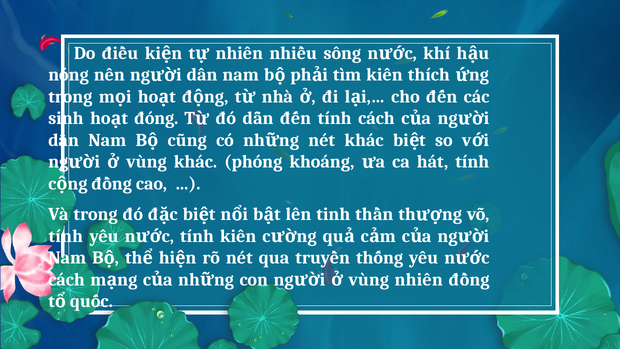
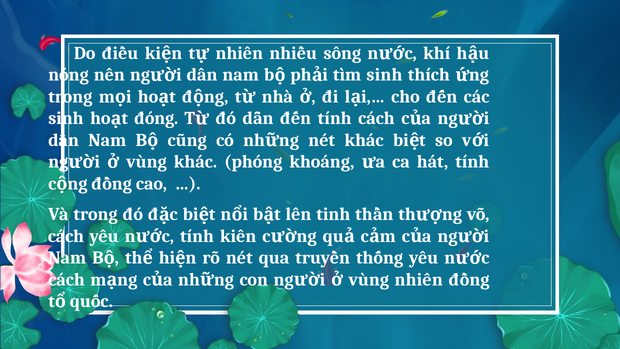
tìm kiên: kiên -> sinh
tính at (66, 236): tính -> cách
